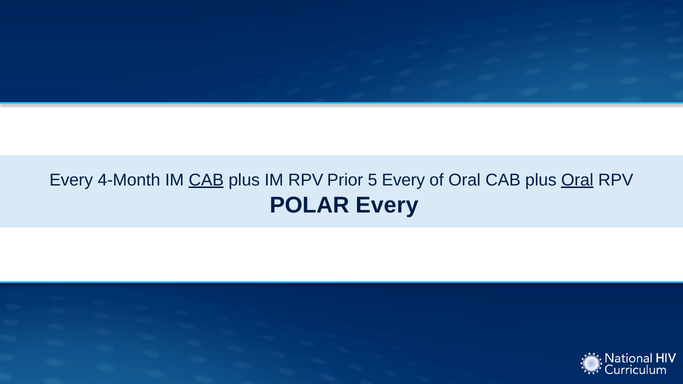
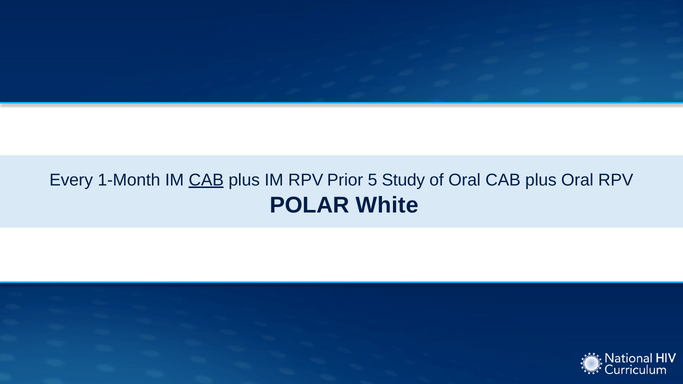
4-Month: 4-Month -> 1-Month
5 Every: Every -> Study
Oral at (577, 180) underline: present -> none
POLAR Every: Every -> White
